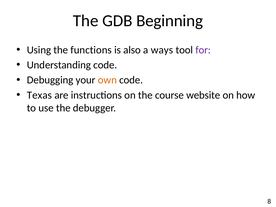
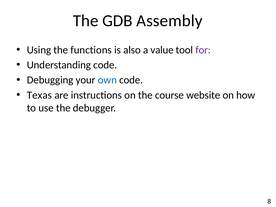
Beginning: Beginning -> Assembly
ways: ways -> value
own colour: orange -> blue
